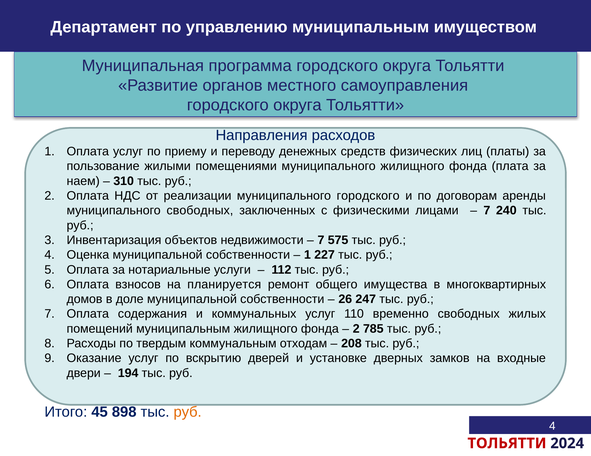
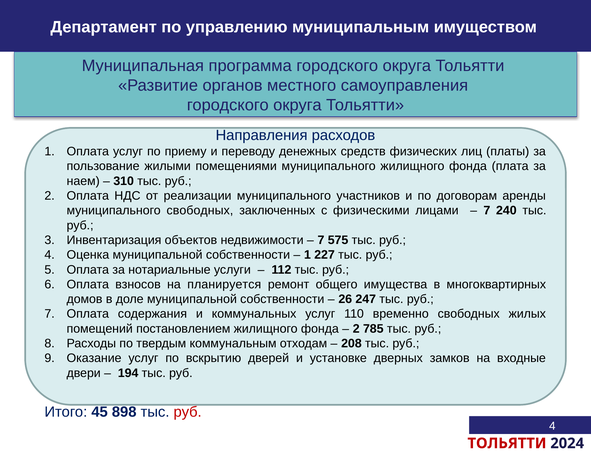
муниципального городского: городского -> участников
помещений муниципальным: муниципальным -> постановлением
руб at (188, 412) colour: orange -> red
